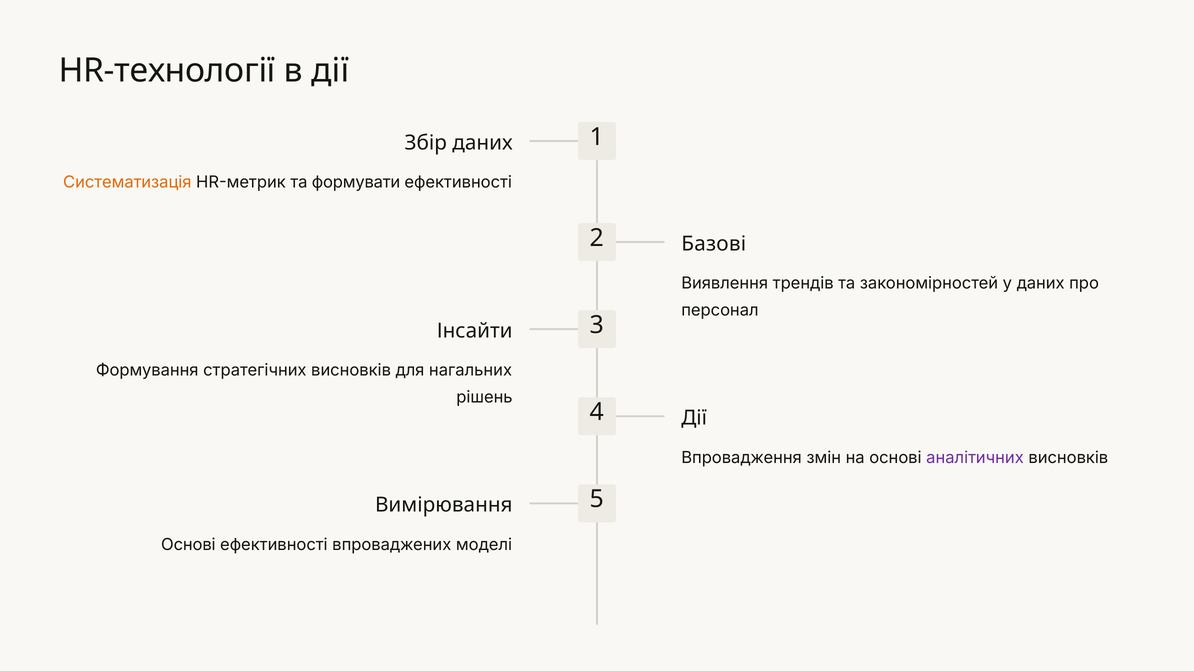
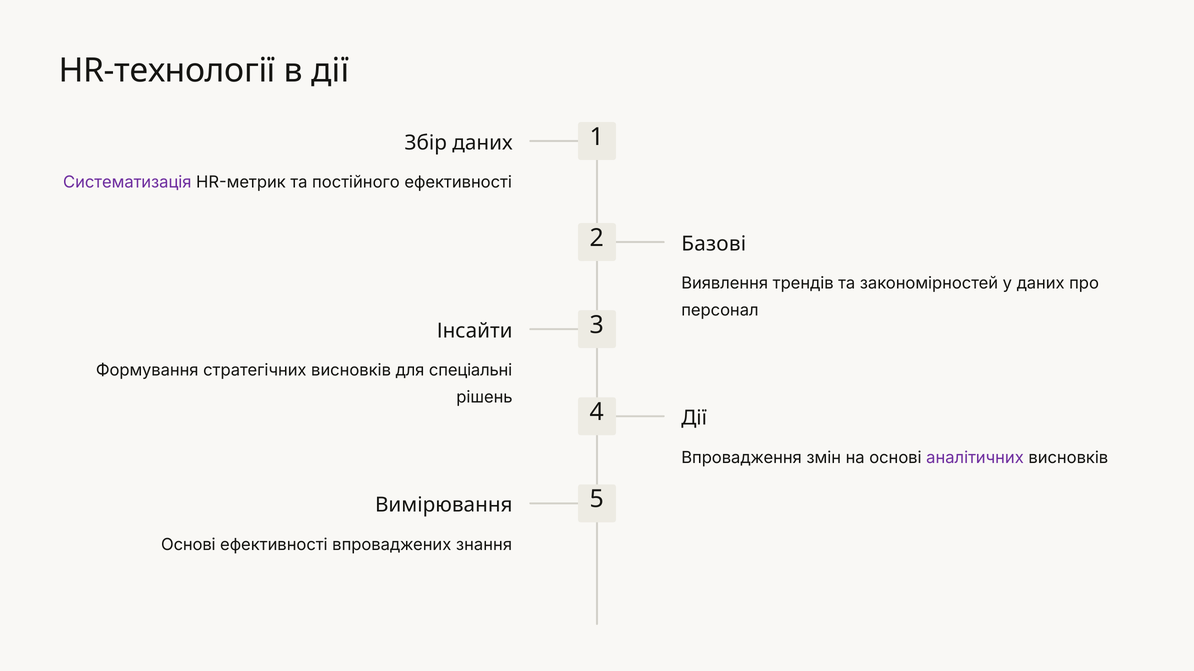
Систематизація colour: orange -> purple
формувати: формувати -> постійного
нагальних: нагальних -> спеціальні
моделі: моделі -> знання
